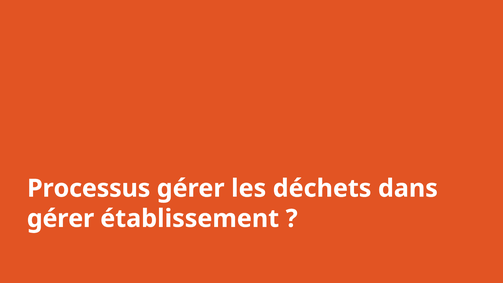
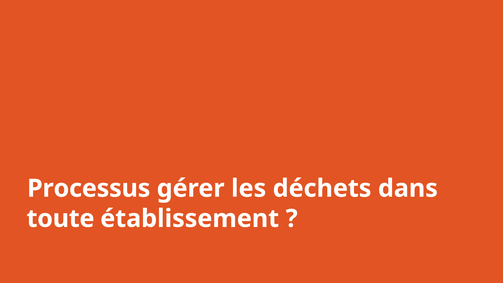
gérer at (61, 219): gérer -> toute
